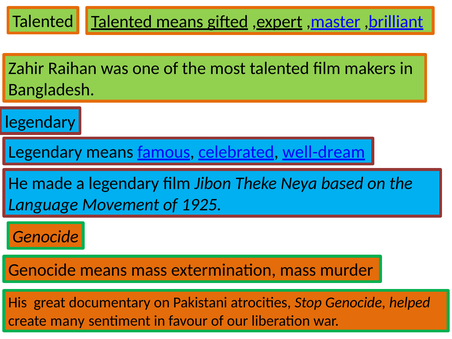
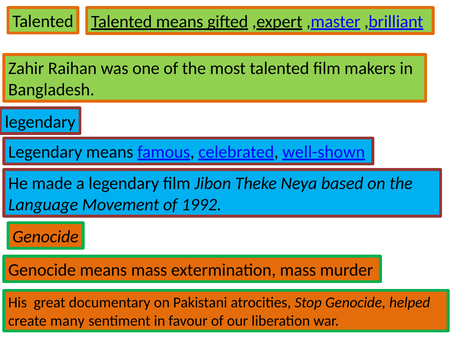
well-dream: well-dream -> well-shown
1925: 1925 -> 1992
